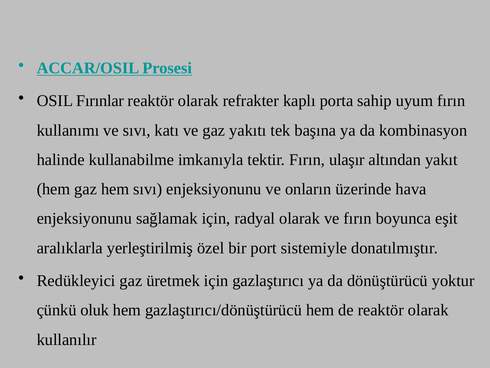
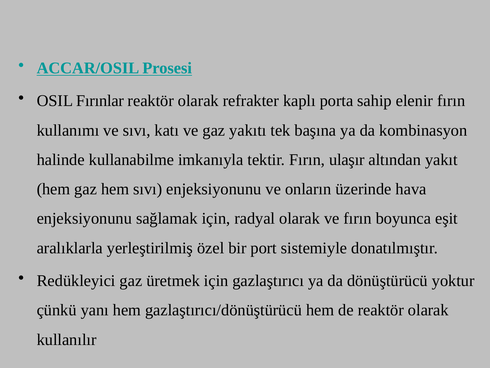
uyum: uyum -> elenir
oluk: oluk -> yanı
